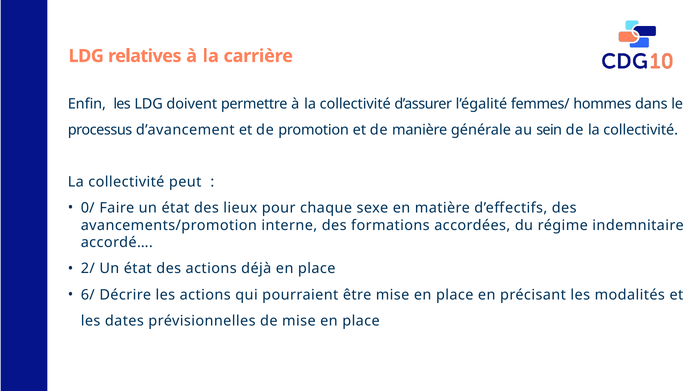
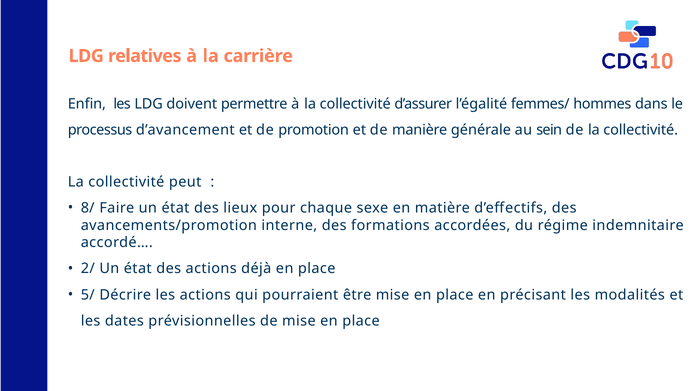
0/: 0/ -> 8/
6/: 6/ -> 5/
